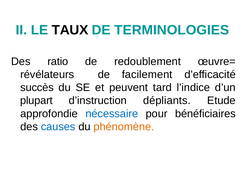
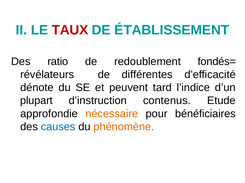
TAUX colour: black -> red
TERMINOLOGIES: TERMINOLOGIES -> ÉTABLISSEMENT
œuvre=: œuvre= -> fondés=
facilement: facilement -> différentes
succès: succès -> dénote
dépliants: dépliants -> contenus
nécessaire colour: blue -> orange
